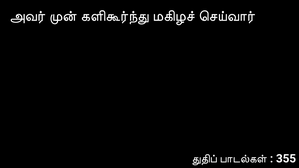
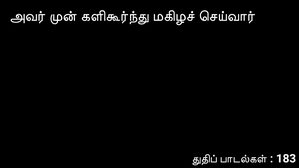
355: 355 -> 183
